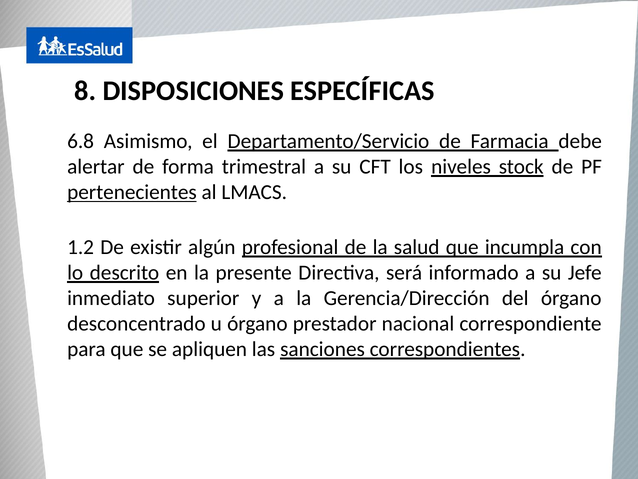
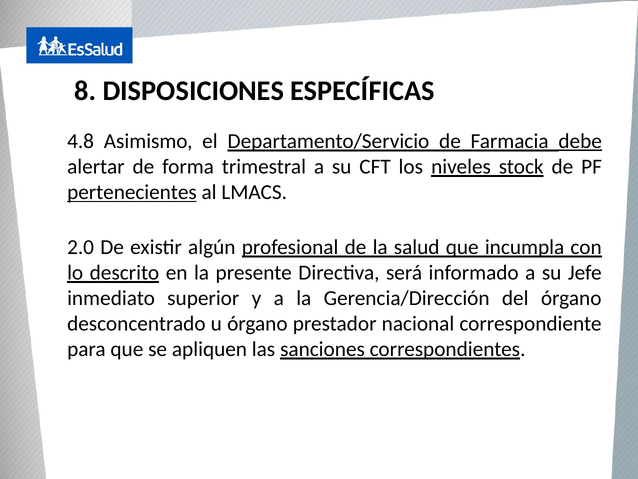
6.8: 6.8 -> 4.8
debe underline: none -> present
1.2: 1.2 -> 2.0
